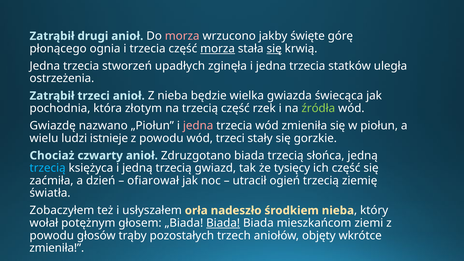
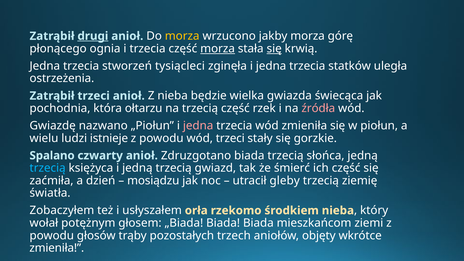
drugi underline: none -> present
morza at (182, 36) colour: pink -> yellow
jakby święte: święte -> morza
upadłych: upadłych -> tysiącleci
złotym: złotym -> ołtarzu
źródła colour: light green -> pink
Chociaż: Chociaż -> Spalano
tysięcy: tysięcy -> śmierć
ofiarował: ofiarował -> mosiądzu
ogień: ogień -> gleby
nadeszło: nadeszło -> rzekomo
Biada at (223, 223) underline: present -> none
